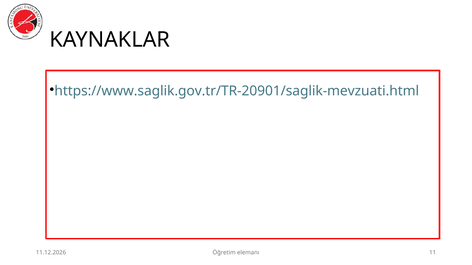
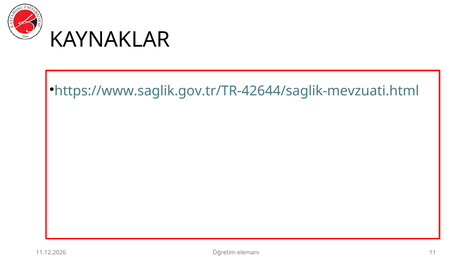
https://www.saglik.gov.tr/TR-20901/saglik-mevzuati.html: https://www.saglik.gov.tr/TR-20901/saglik-mevzuati.html -> https://www.saglik.gov.tr/TR-42644/saglik-mevzuati.html
